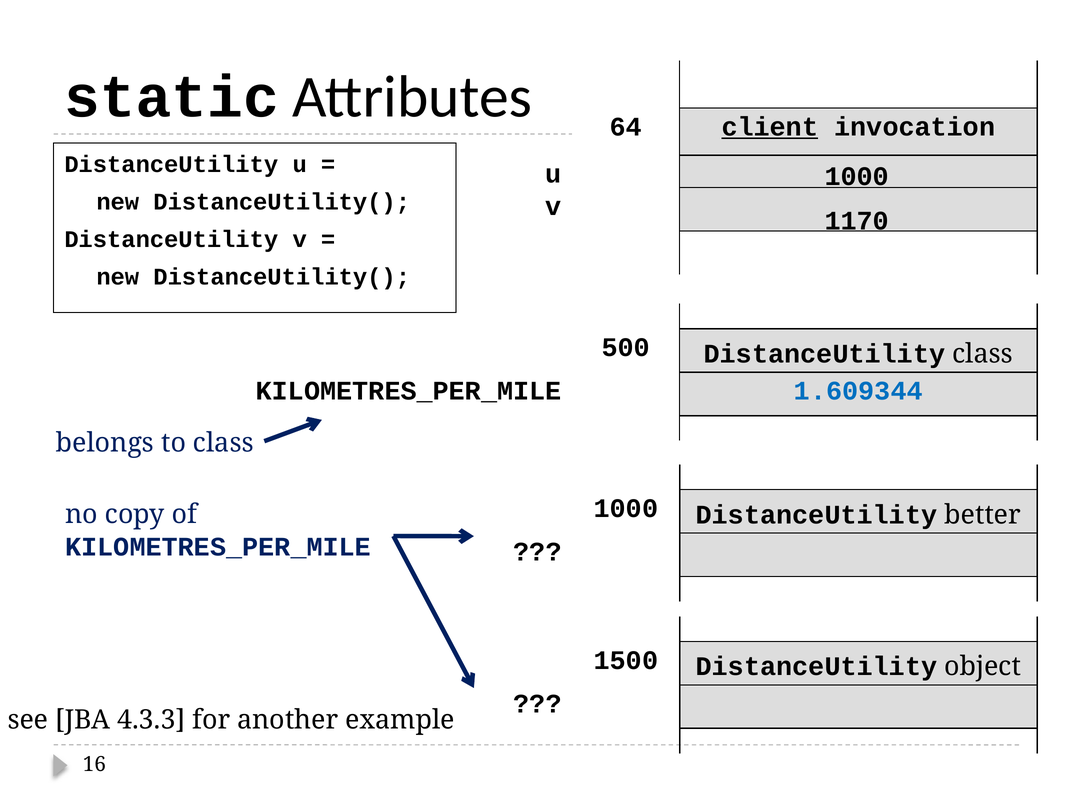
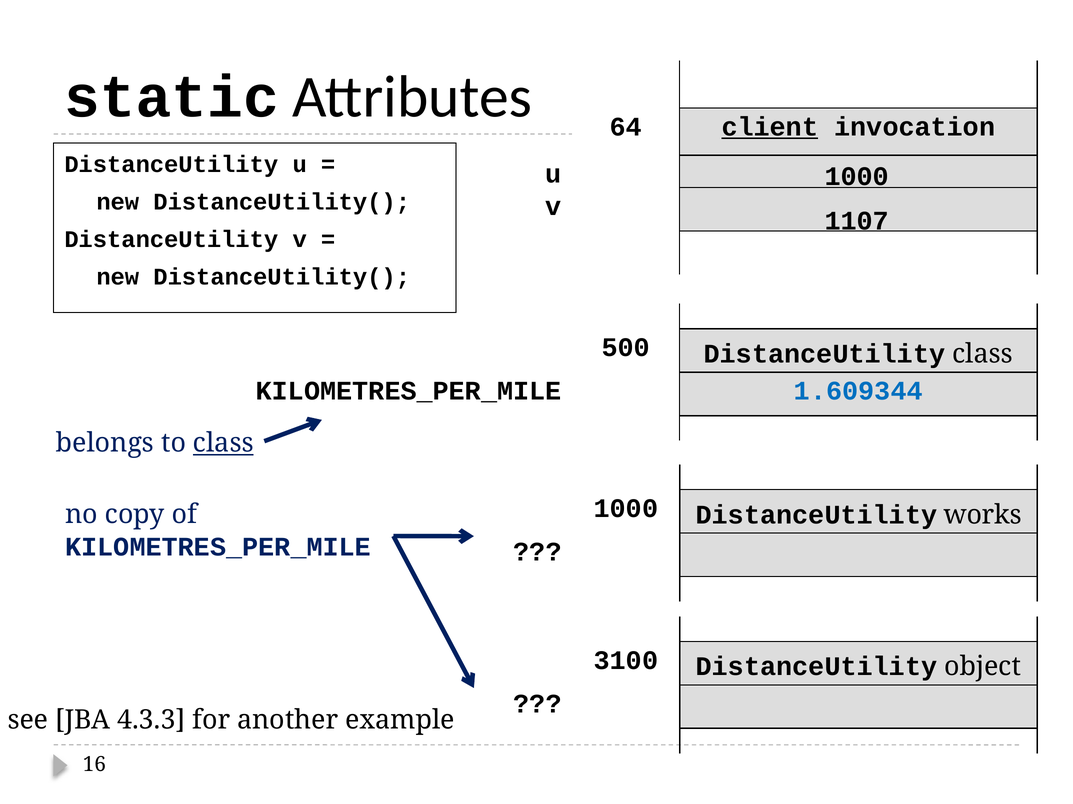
1170: 1170 -> 1107
class at (223, 443) underline: none -> present
better: better -> works
1500: 1500 -> 3100
